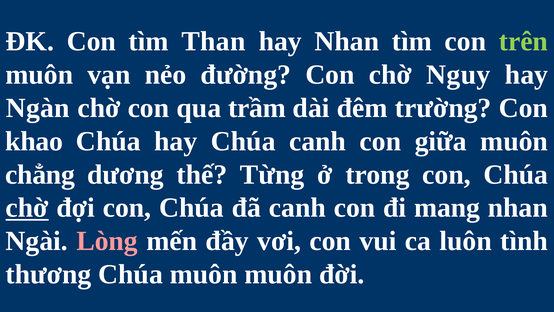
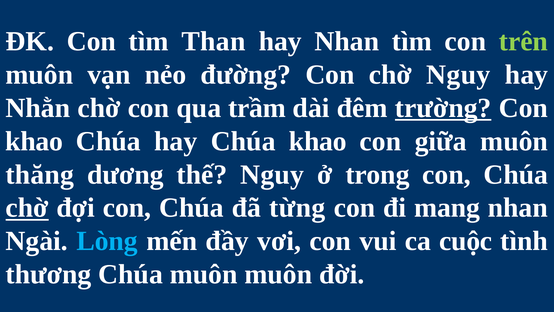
Ngàn: Ngàn -> Nhằn
trường underline: none -> present
Chúa canh: canh -> khao
chẳng: chẳng -> thăng
thế Từng: Từng -> Nguy
đã canh: canh -> từng
Lòng colour: pink -> light blue
luôn: luôn -> cuộc
